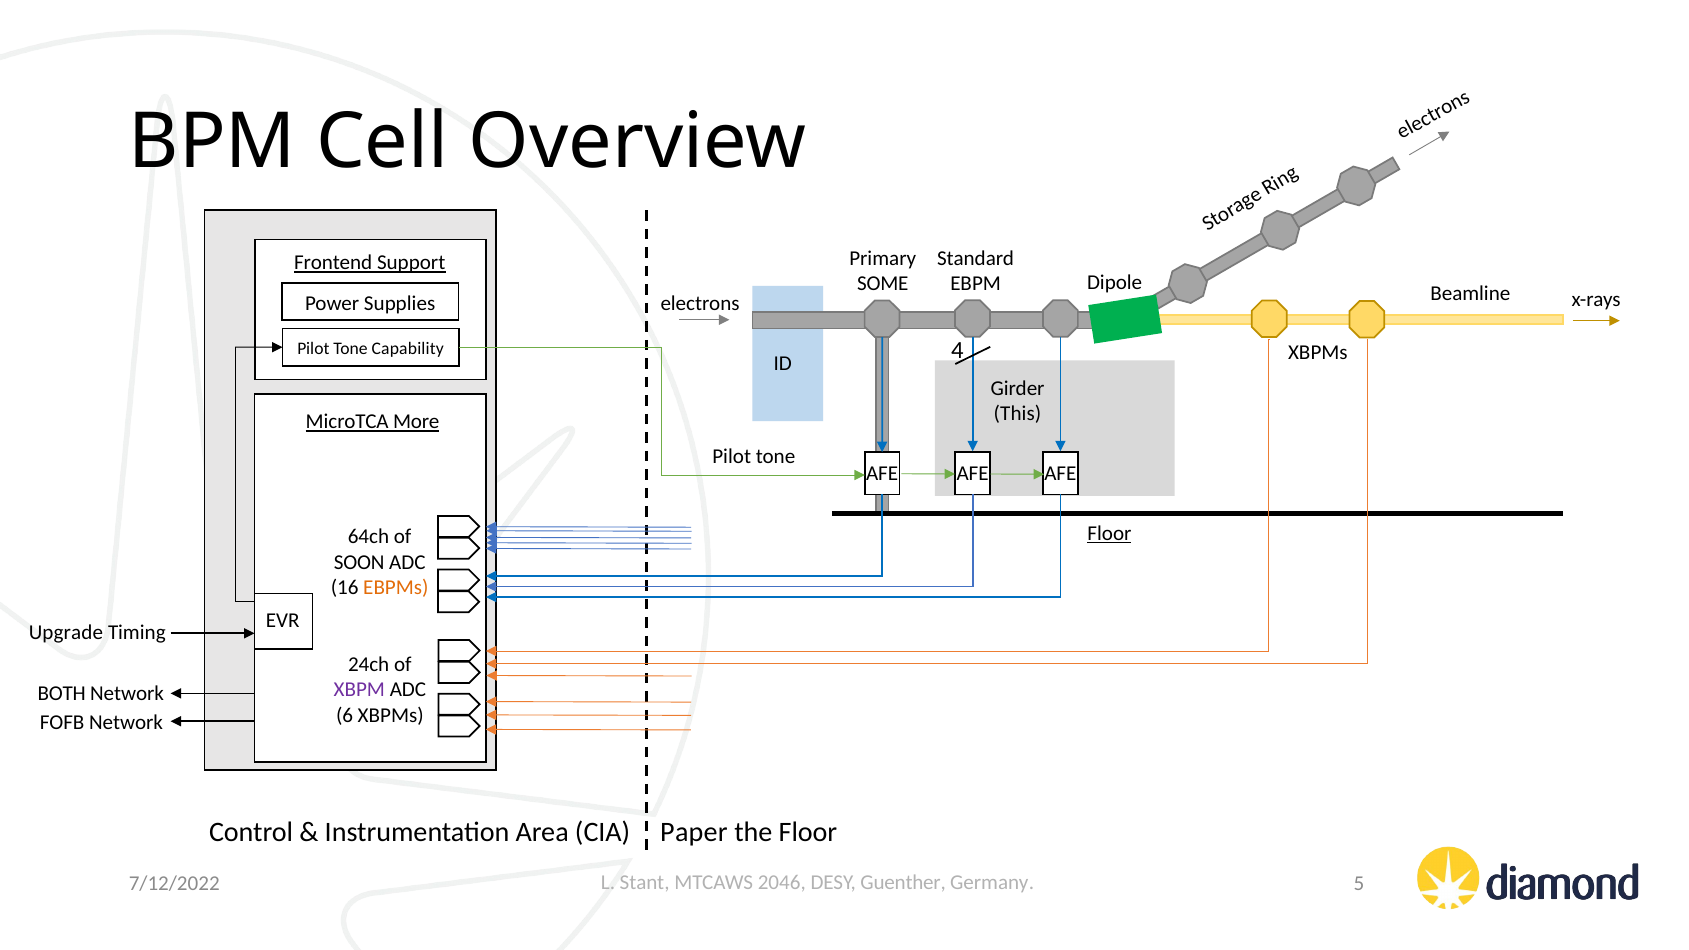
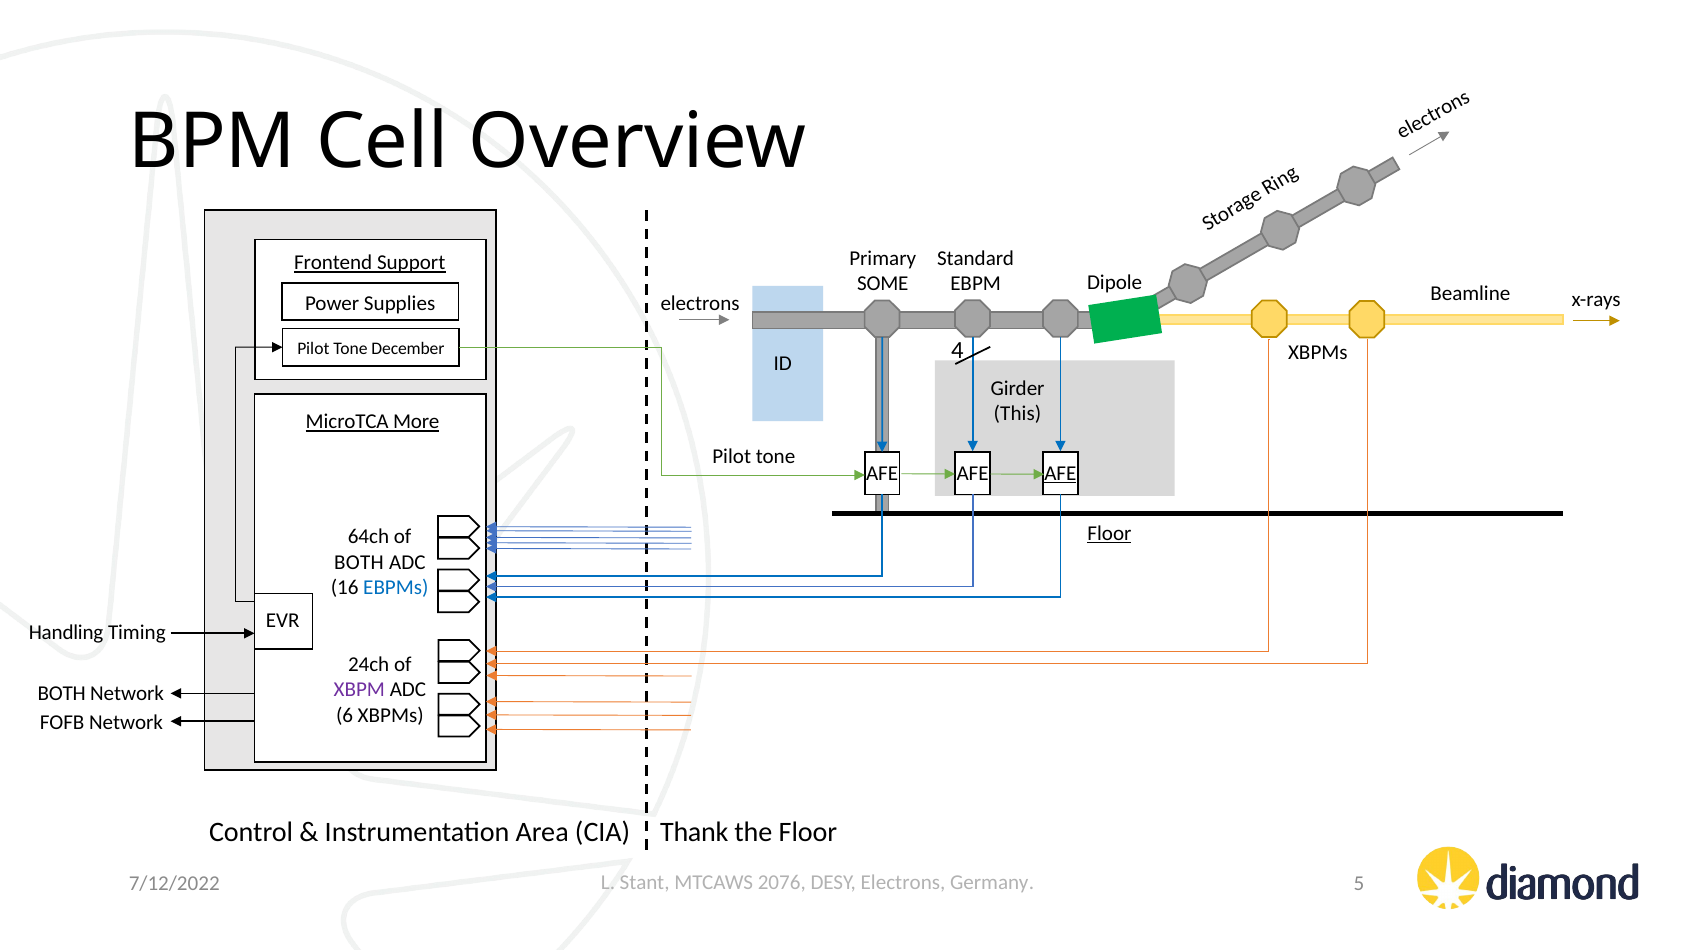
Capability: Capability -> December
AFE at (1060, 474) underline: none -> present
SOON at (359, 562): SOON -> BOTH
EBPMs colour: orange -> blue
Upgrade: Upgrade -> Handling
Paper: Paper -> Thank
2046: 2046 -> 2076
DESY Guenther: Guenther -> Electrons
